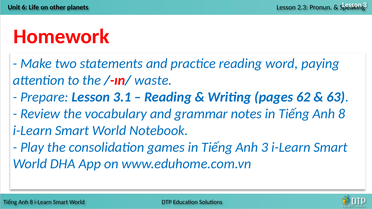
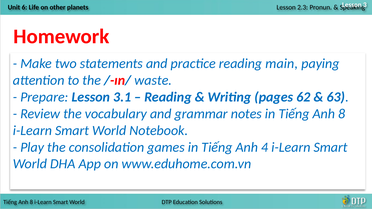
word: word -> main
Anh 3: 3 -> 4
